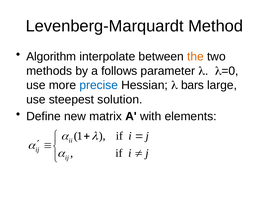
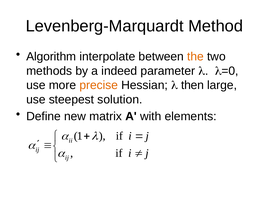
follows: follows -> indeed
precise colour: blue -> orange
bars: bars -> then
